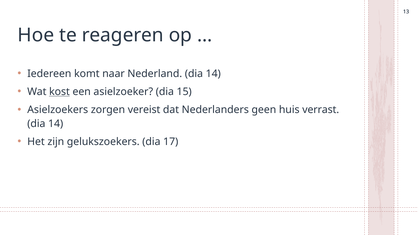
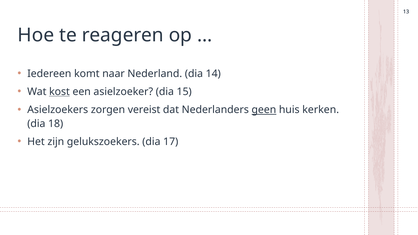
geen underline: none -> present
verrast: verrast -> kerken
14 at (56, 124): 14 -> 18
